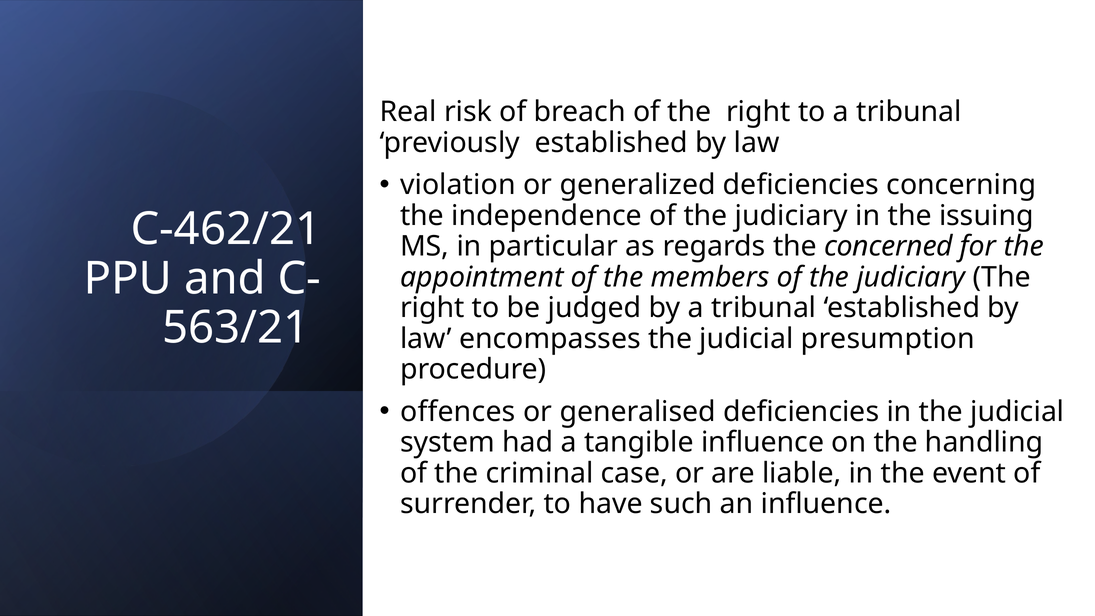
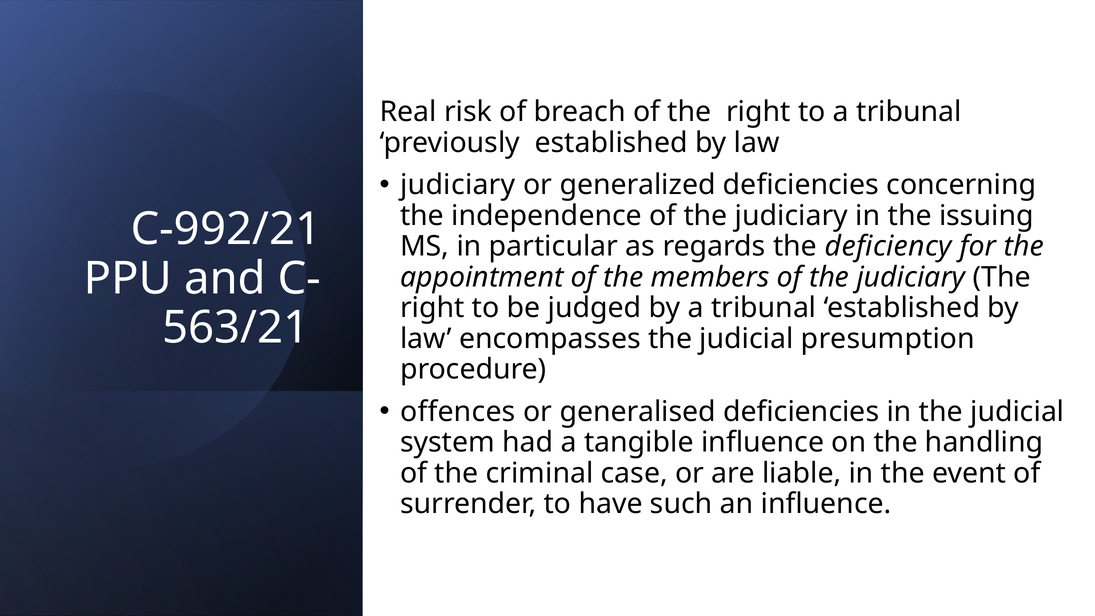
violation at (458, 185): violation -> judiciary
C-462/21: C-462/21 -> C-992/21
concerned: concerned -> deficiency
